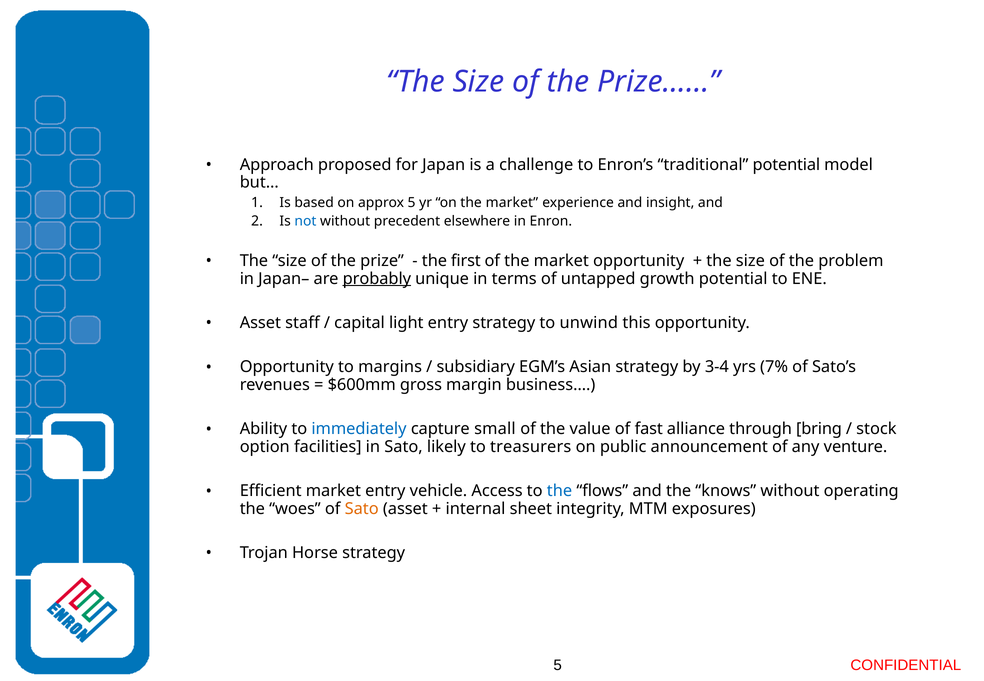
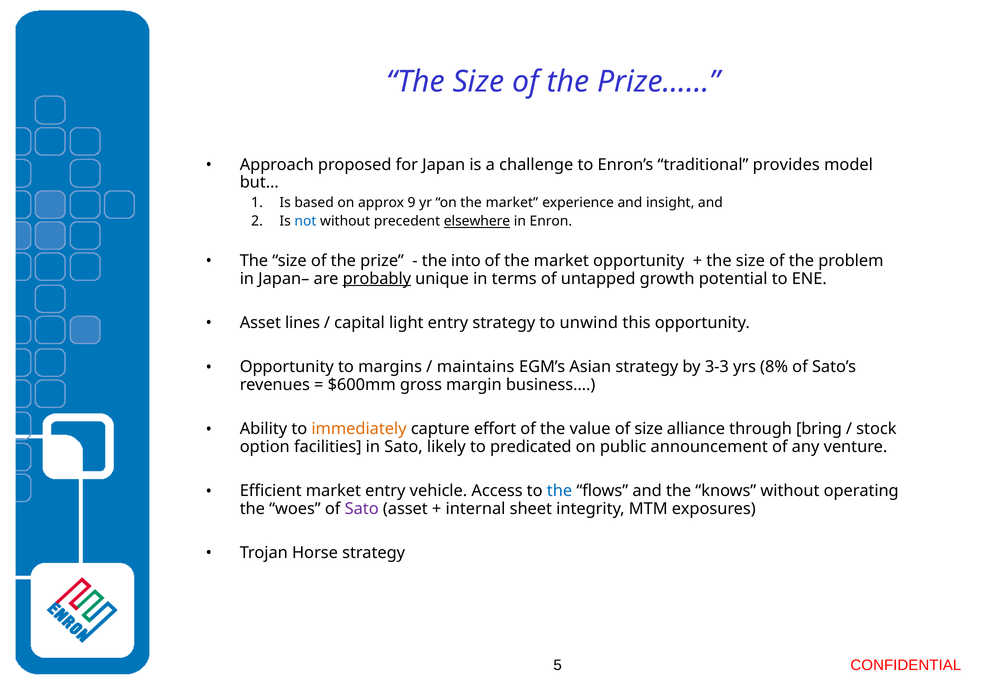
traditional potential: potential -> provides
approx 5: 5 -> 9
elsewhere underline: none -> present
first: first -> into
staff: staff -> lines
subsidiary: subsidiary -> maintains
3-4: 3-4 -> 3-3
7%: 7% -> 8%
immediately colour: blue -> orange
small: small -> effort
of fast: fast -> size
treasurers: treasurers -> predicated
Sato at (362, 509) colour: orange -> purple
